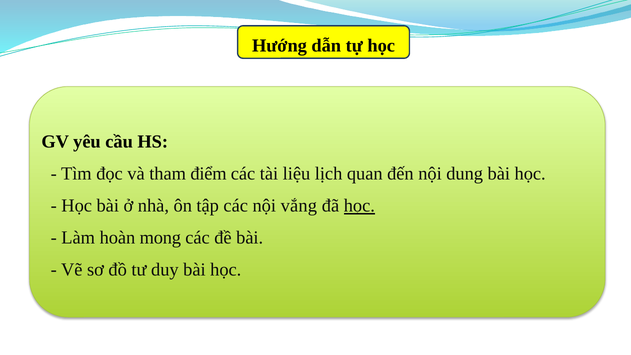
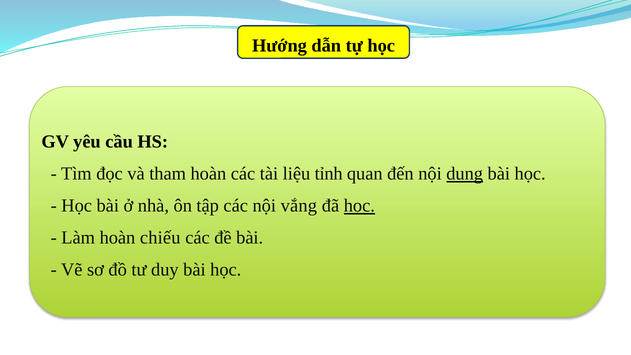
tham điểm: điểm -> hoàn
lịch: lịch -> tỉnh
dung underline: none -> present
mong: mong -> chiếu
